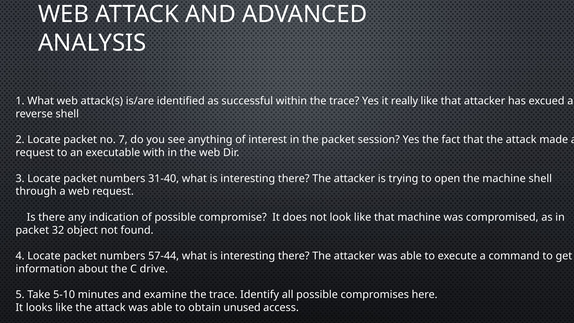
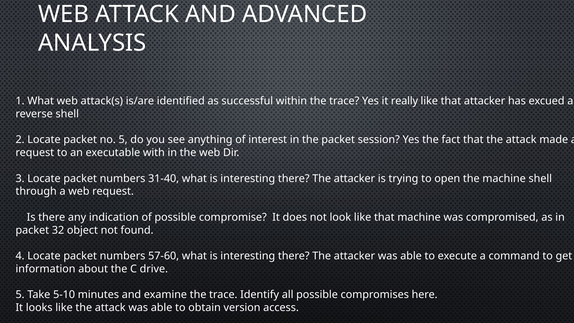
no 7: 7 -> 5
57-44: 57-44 -> 57-60
unused: unused -> version
